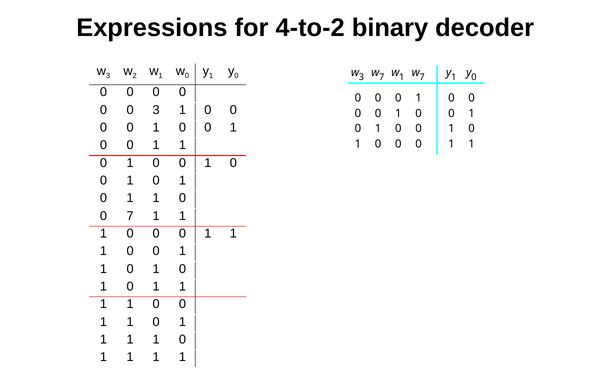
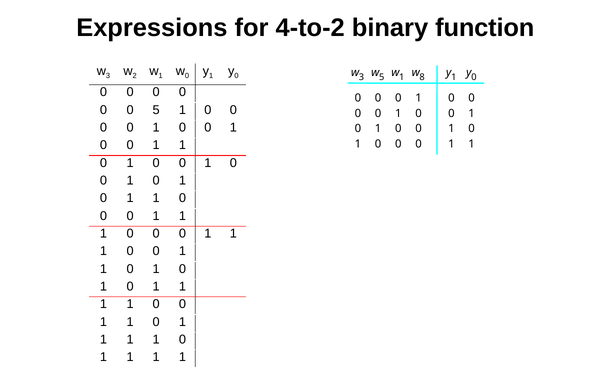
decoder: decoder -> function
7 at (382, 77): 7 -> 5
7 at (422, 77): 7 -> 8
0 3: 3 -> 5
7 at (130, 216): 7 -> 0
